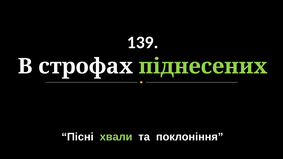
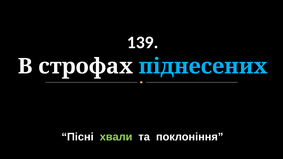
піднесених colour: light green -> light blue
